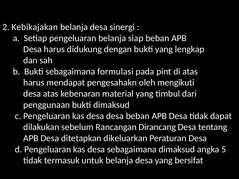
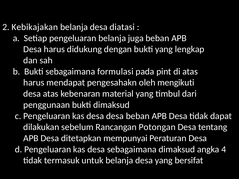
sinergi: sinergi -> diatasi
siap: siap -> juga
Dirancang: Dirancang -> Potongan
dikeluarkan: dikeluarkan -> mempunyai
5: 5 -> 4
